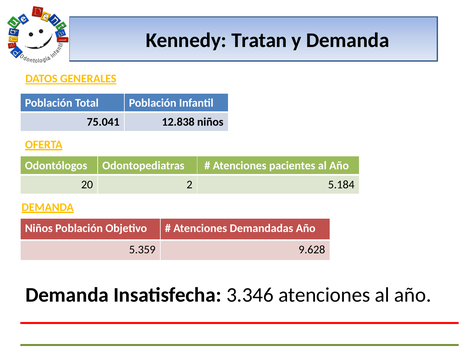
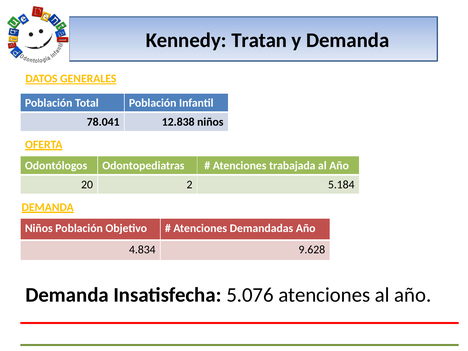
75.041: 75.041 -> 78.041
pacientes: pacientes -> trabajada
5.359: 5.359 -> 4.834
3.346: 3.346 -> 5.076
